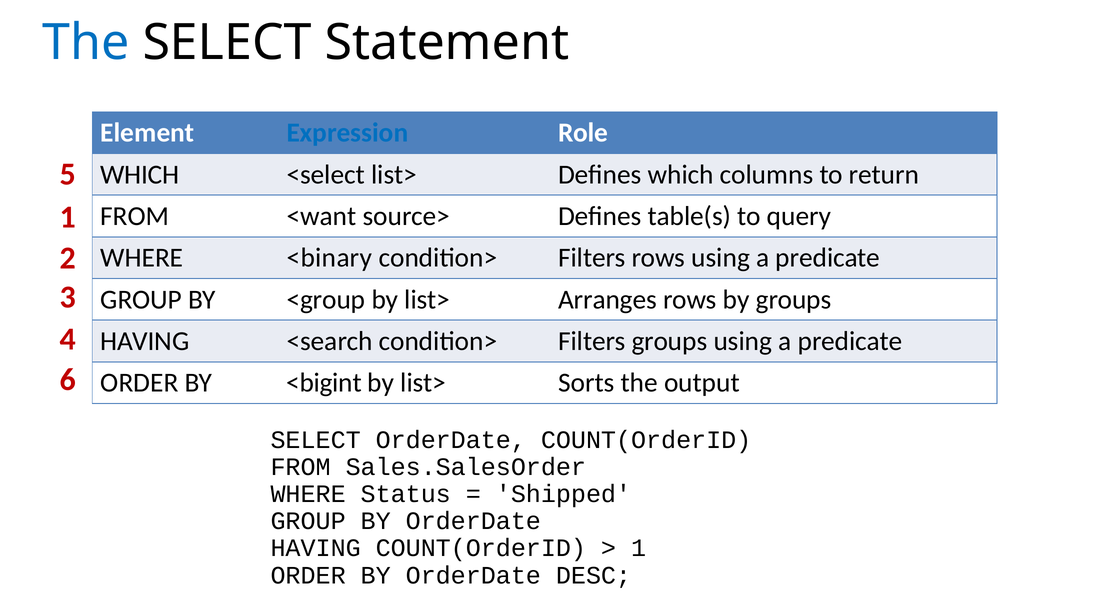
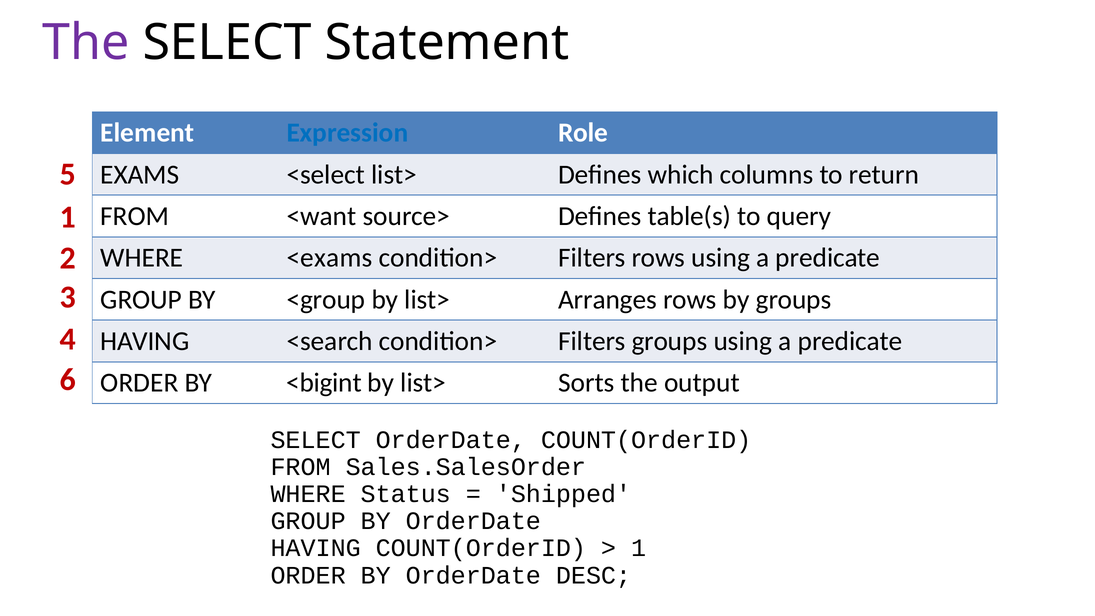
The at (86, 42) colour: blue -> purple
WHICH at (140, 175): WHICH -> EXAMS
<binary: <binary -> <exams
